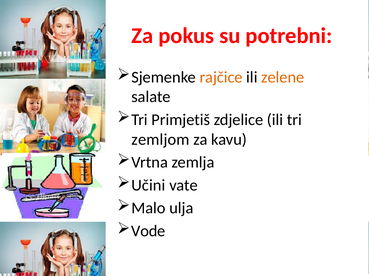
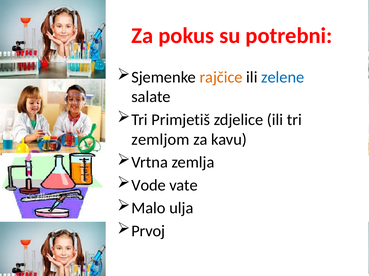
zelene colour: orange -> blue
Učini: Učini -> Vode
Vode: Vode -> Prvoj
